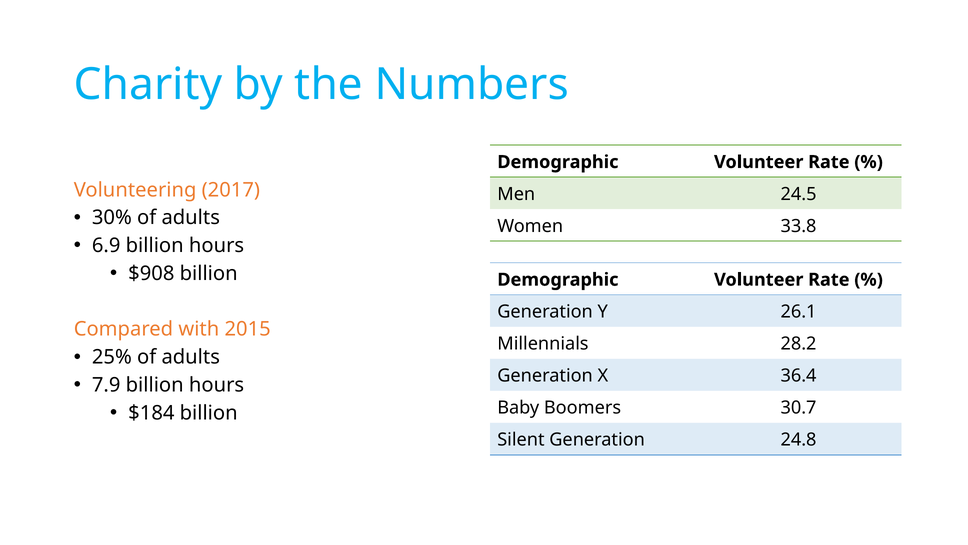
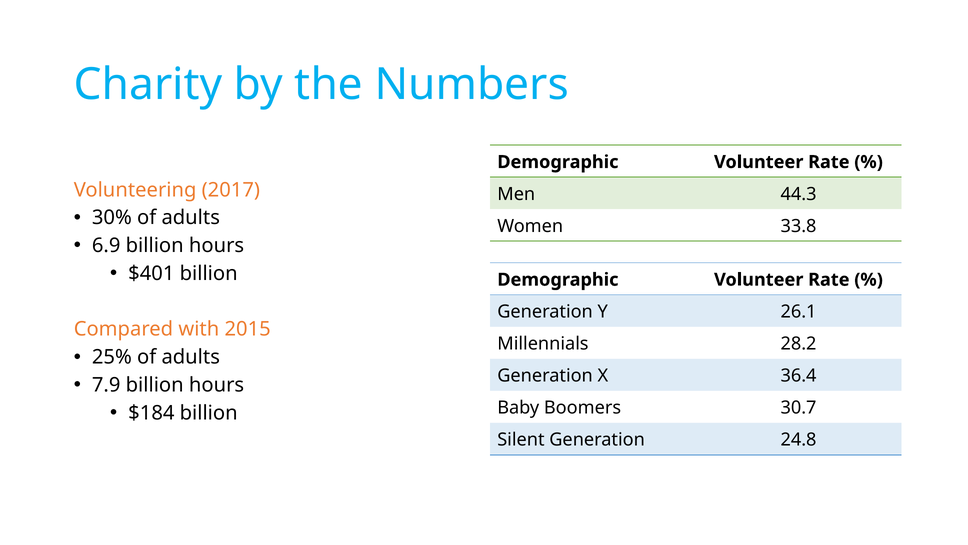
24.5: 24.5 -> 44.3
$908: $908 -> $401
